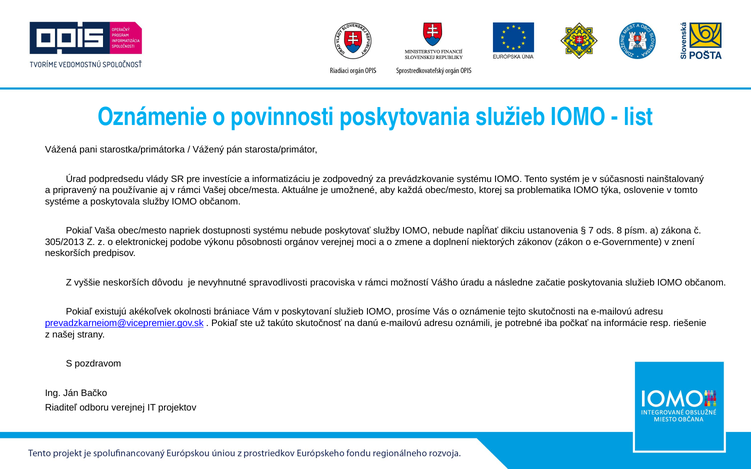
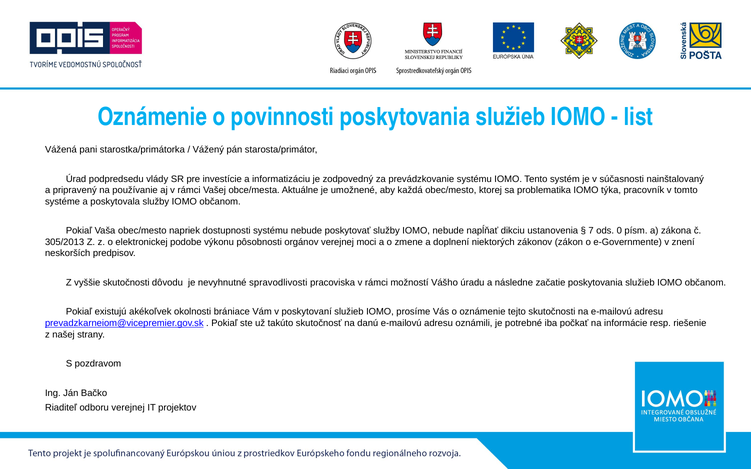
oslovenie: oslovenie -> pracovník
8: 8 -> 0
vyššie neskorších: neskorších -> skutočnosti
